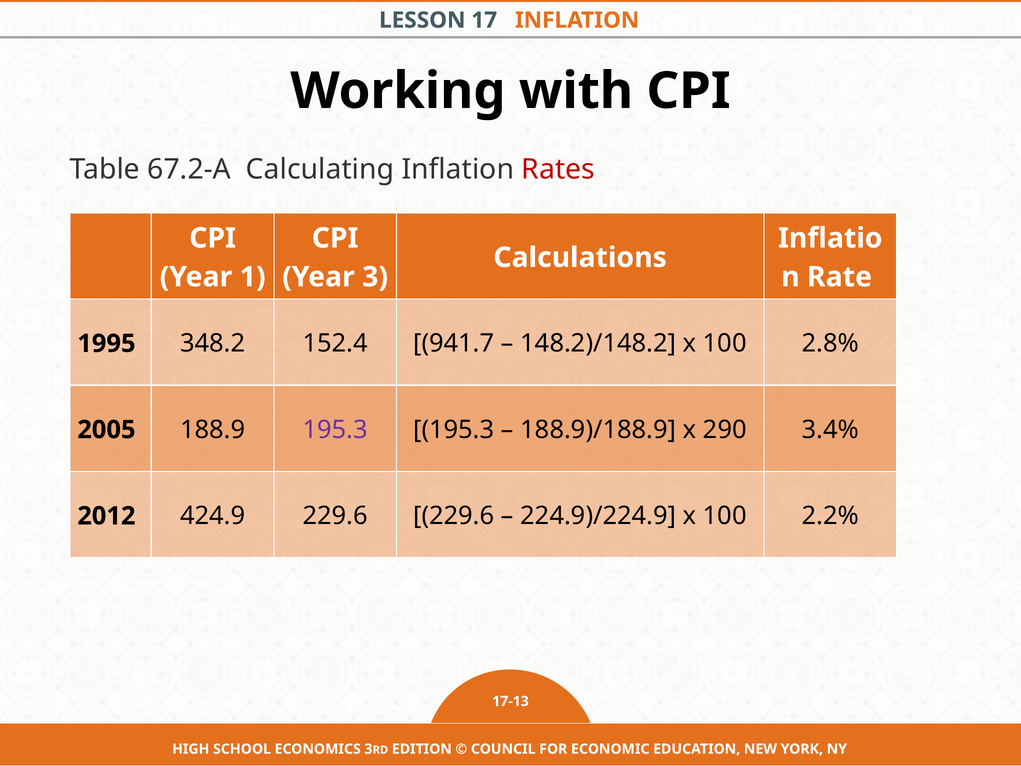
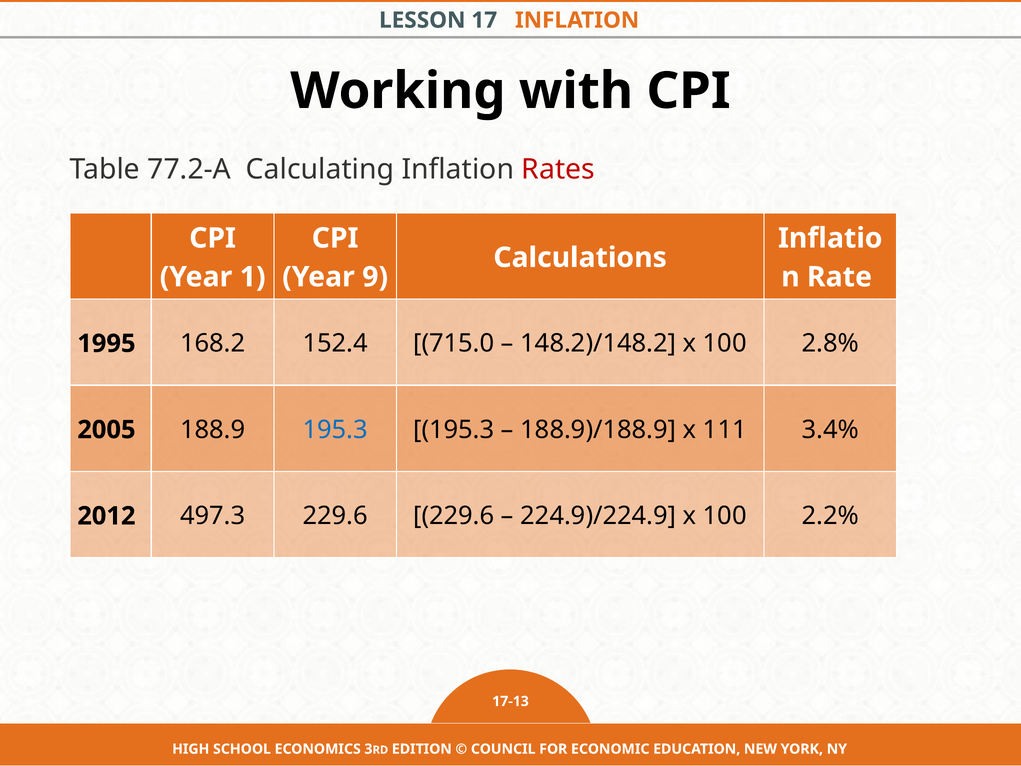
67.2-A: 67.2-A -> 77.2-A
3: 3 -> 9
348.2: 348.2 -> 168.2
941.7: 941.7 -> 715.0
195.3 at (335, 430) colour: purple -> blue
290: 290 -> 111
424.9: 424.9 -> 497.3
